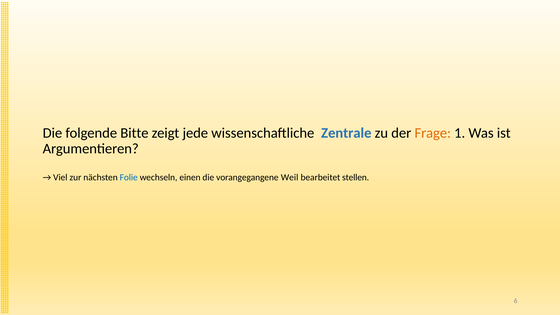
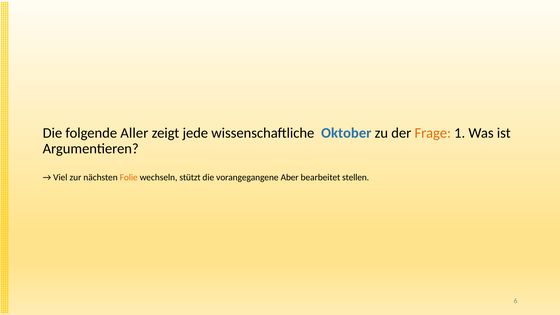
Bitte: Bitte -> Aller
Zentrale: Zentrale -> Oktober
Folie colour: blue -> orange
einen: einen -> stützt
Weil: Weil -> Aber
